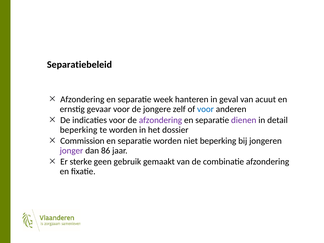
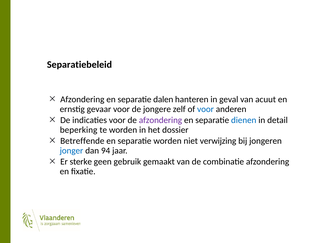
week: week -> dalen
dienen colour: purple -> blue
Commission: Commission -> Betreffende
niet beperking: beperking -> verwijzing
jonger colour: purple -> blue
86: 86 -> 94
